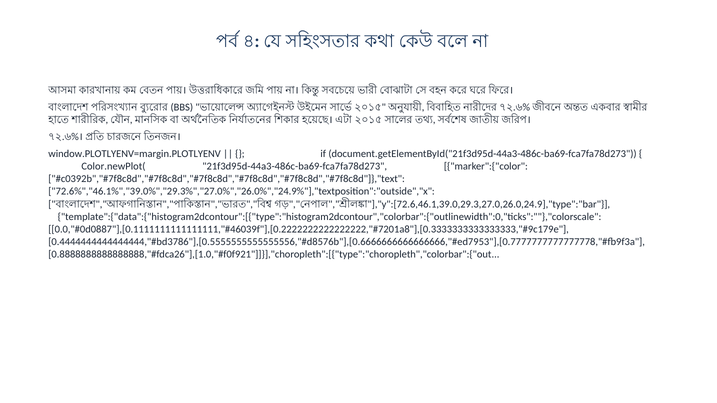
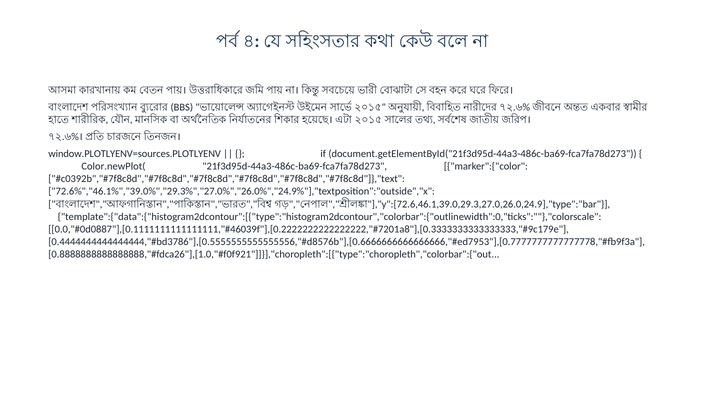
window.PLOTLYENV=margin.PLOTLYENV: window.PLOTLYENV=margin.PLOTLYENV -> window.PLOTLYENV=sources.PLOTLYENV
